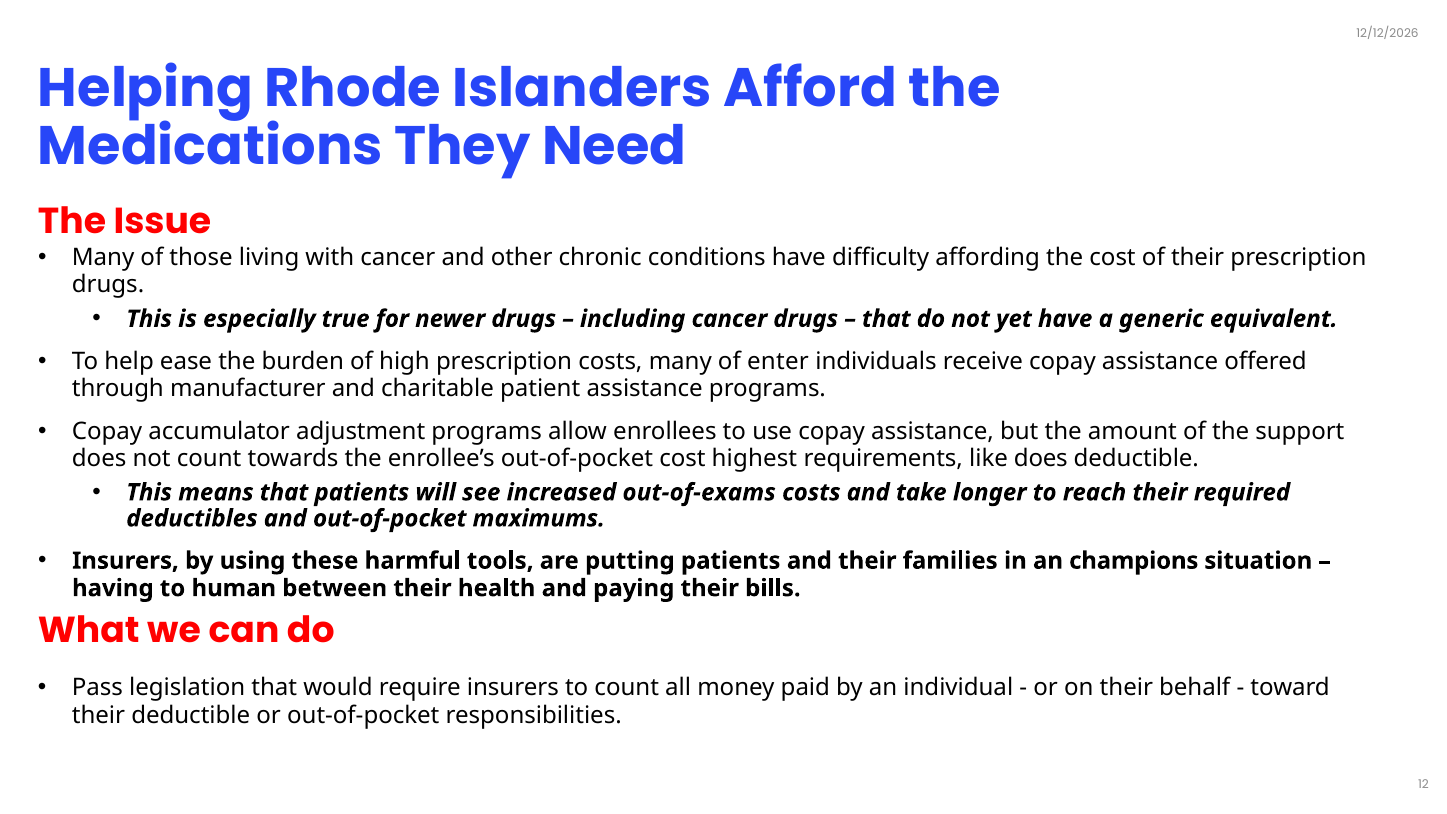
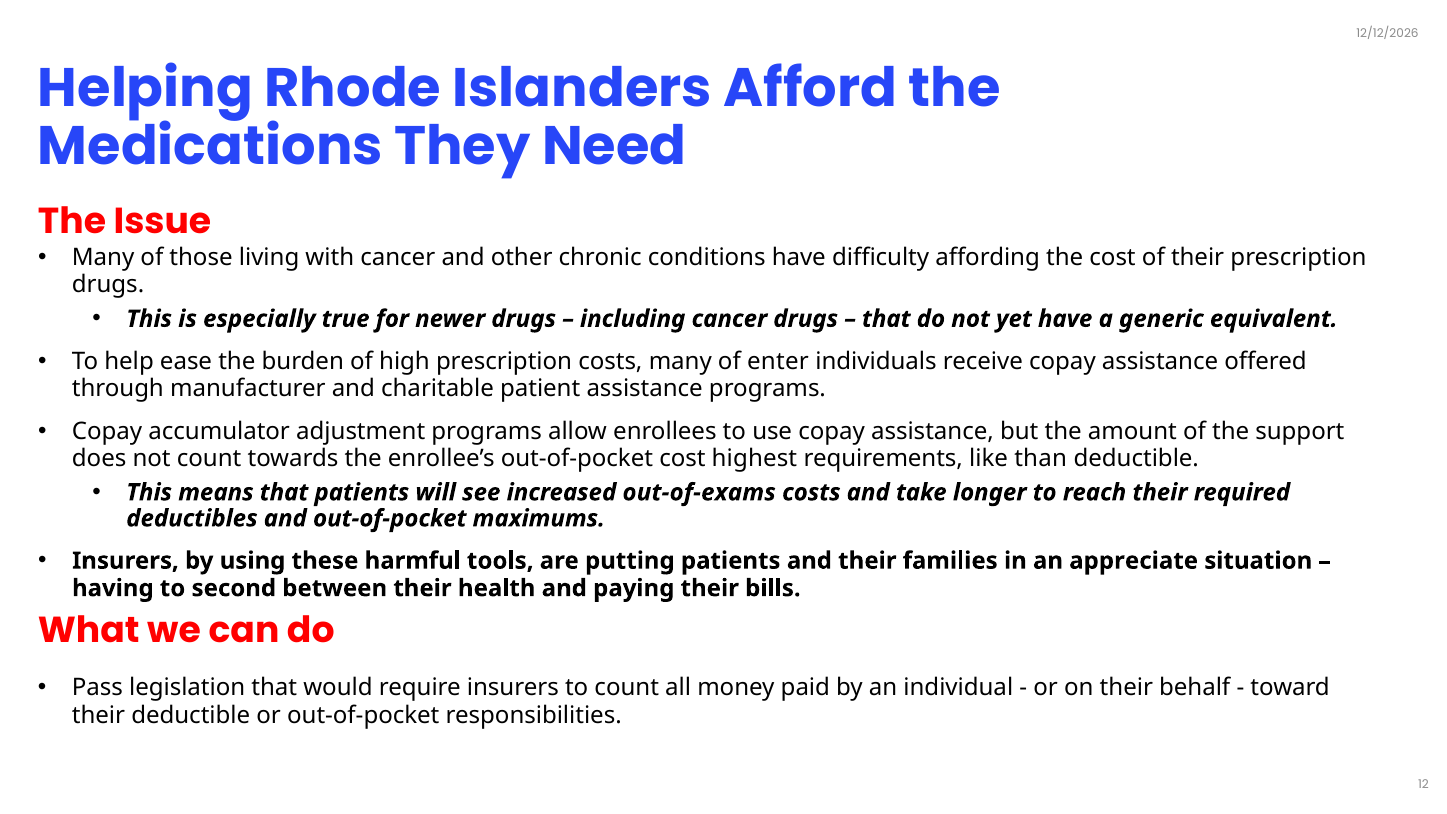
like does: does -> than
champions: champions -> appreciate
human: human -> second
